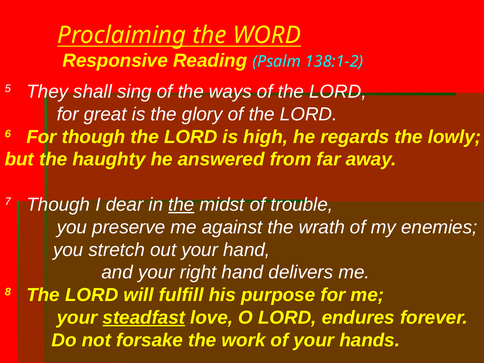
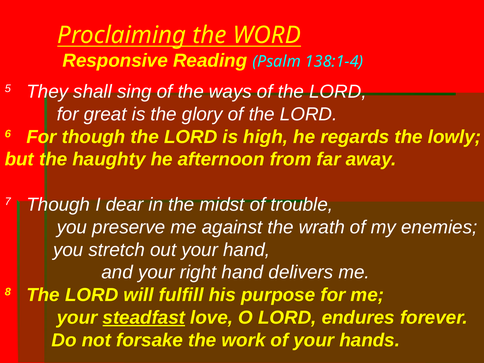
138:1-2: 138:1-2 -> 138:1-4
answered: answered -> afternoon
the at (181, 205) underline: present -> none
